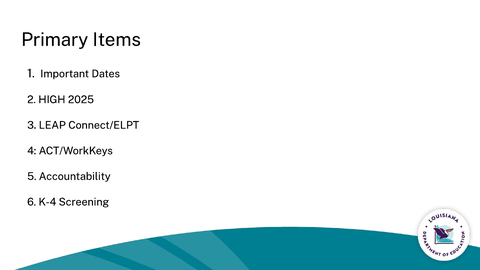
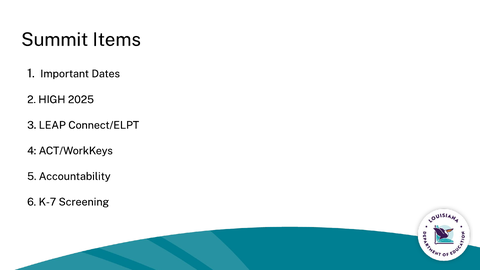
Primary: Primary -> Summit
K-4: K-4 -> K-7
